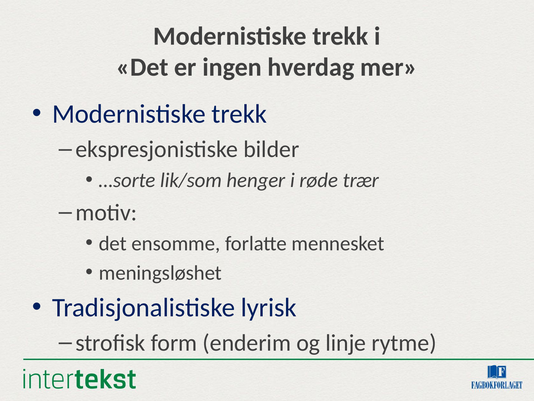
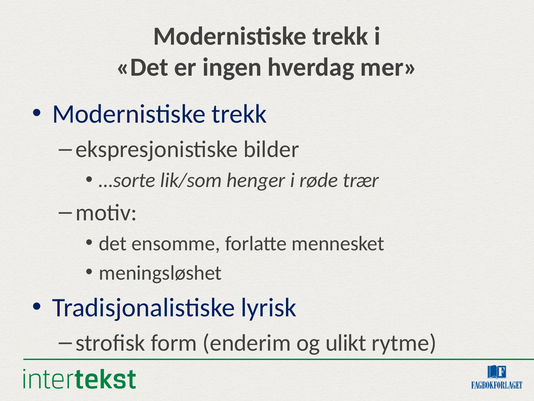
linje: linje -> ulikt
